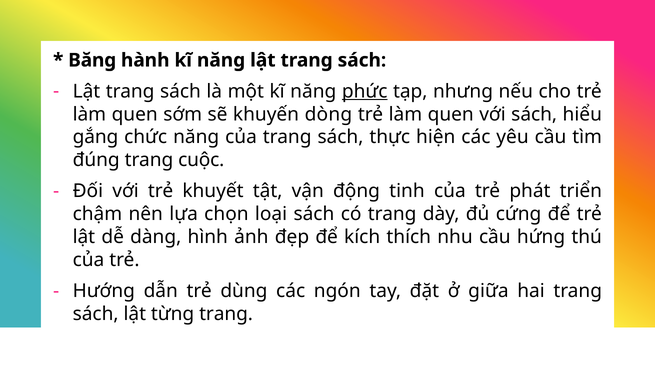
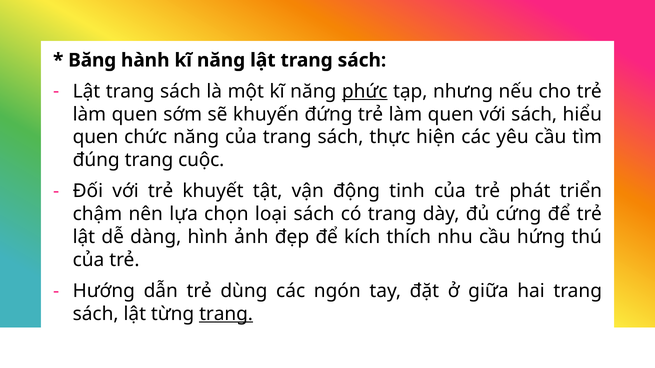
dòng: dòng -> đứng
gắng at (96, 137): gắng -> quen
trang at (226, 314) underline: none -> present
